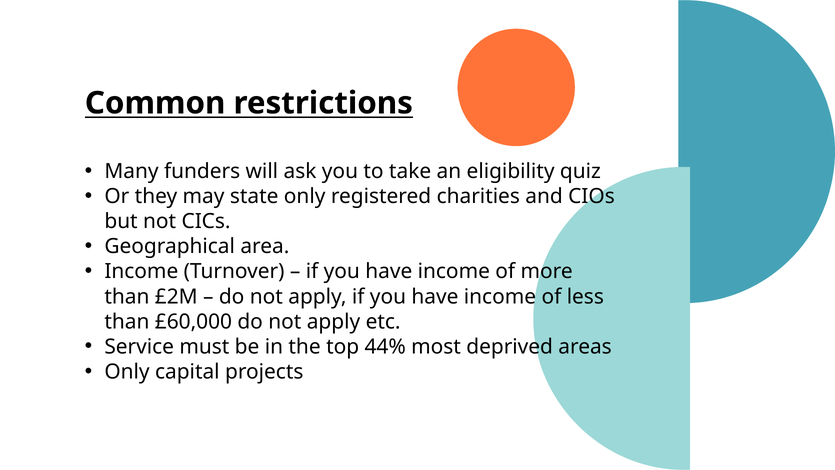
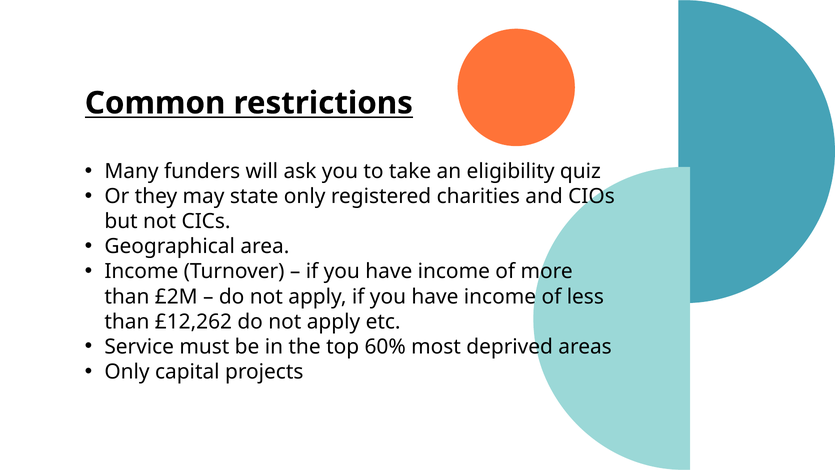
£60,000: £60,000 -> £12,262
44%: 44% -> 60%
